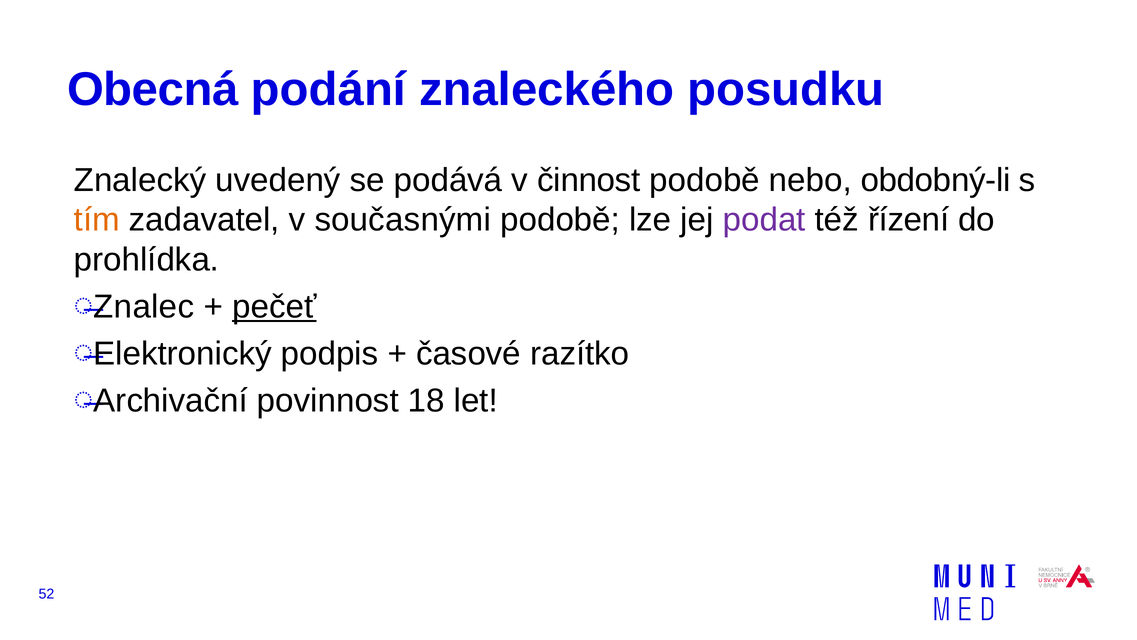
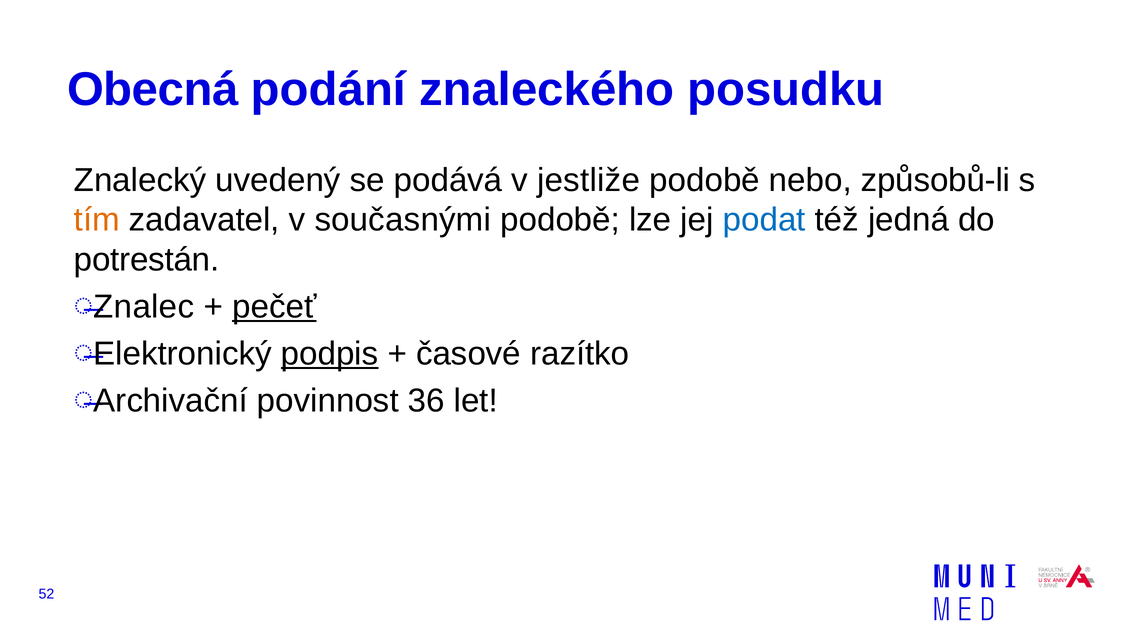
činnost: činnost -> jestliže
obdobný-li: obdobný-li -> způsobů-li
podat colour: purple -> blue
řízení: řízení -> jedná
prohlídka: prohlídka -> potrestán
podpis underline: none -> present
18: 18 -> 36
